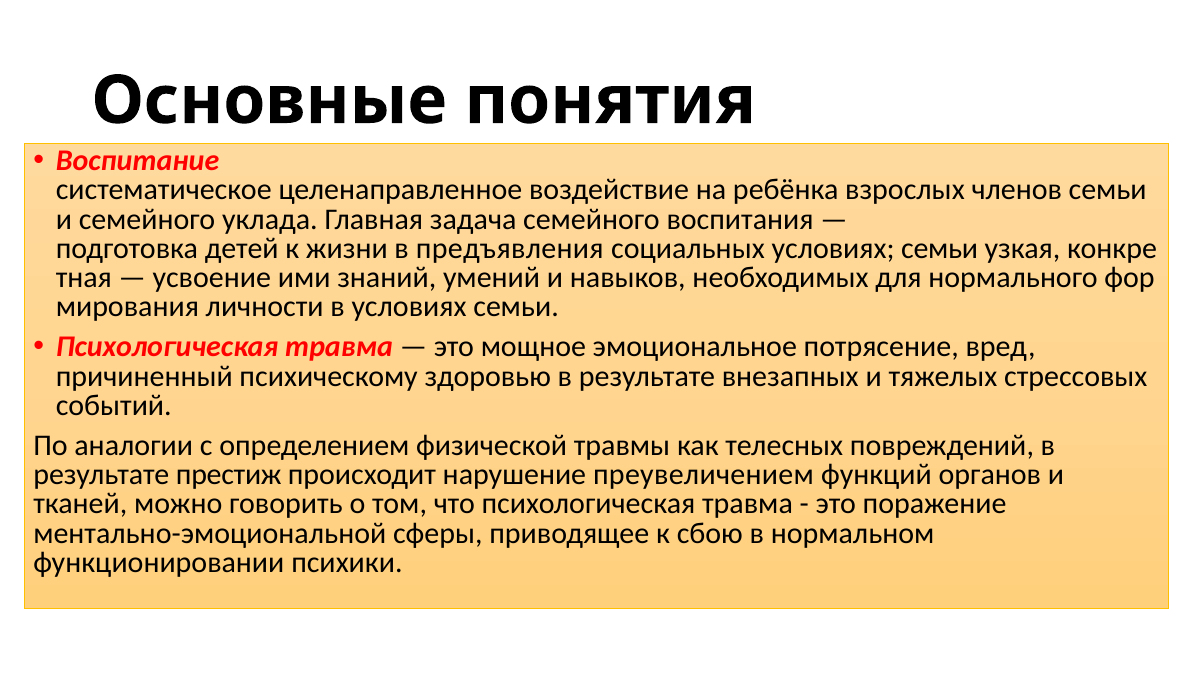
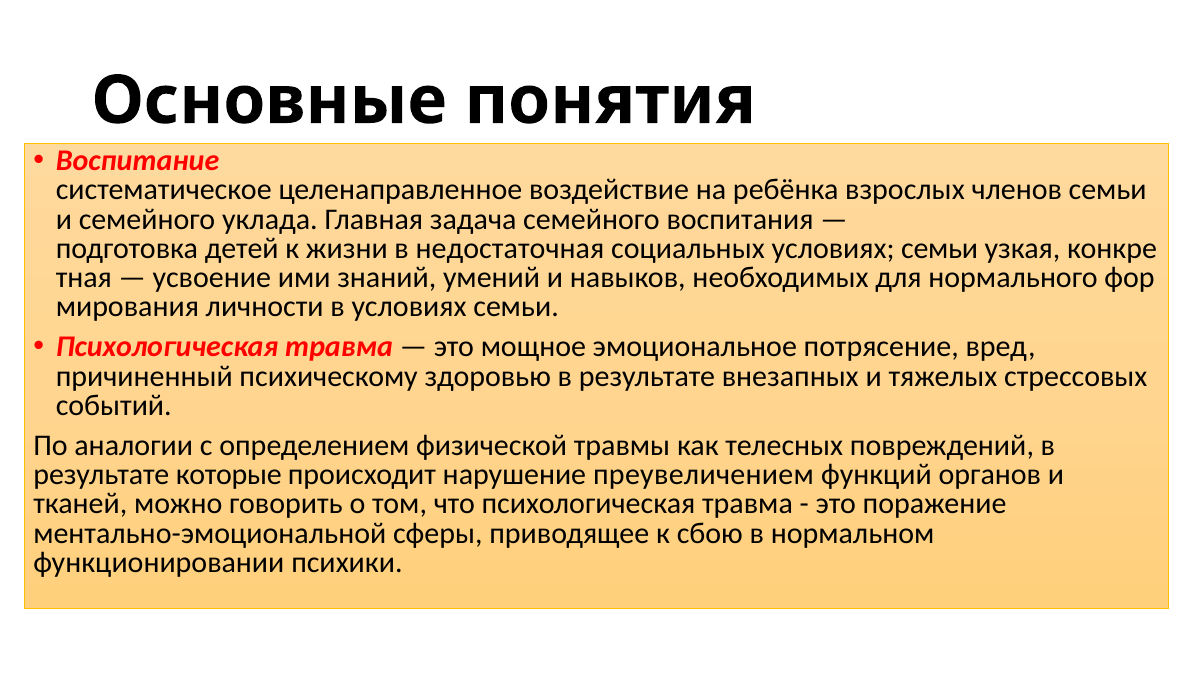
предъявления: предъявления -> недостаточная
престиж: престиж -> которые
